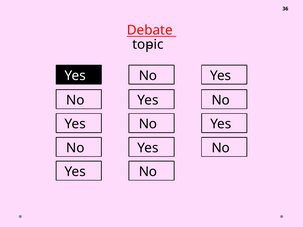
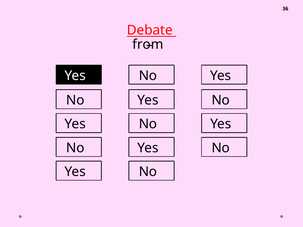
topic: topic -> from
